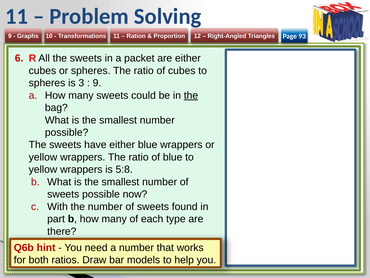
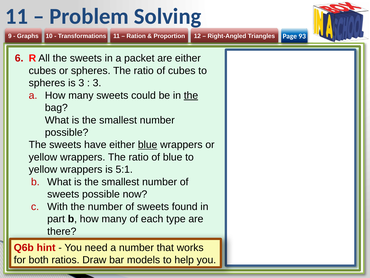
9 at (97, 83): 9 -> 3
blue at (148, 145) underline: none -> present
5:8: 5:8 -> 5:1
